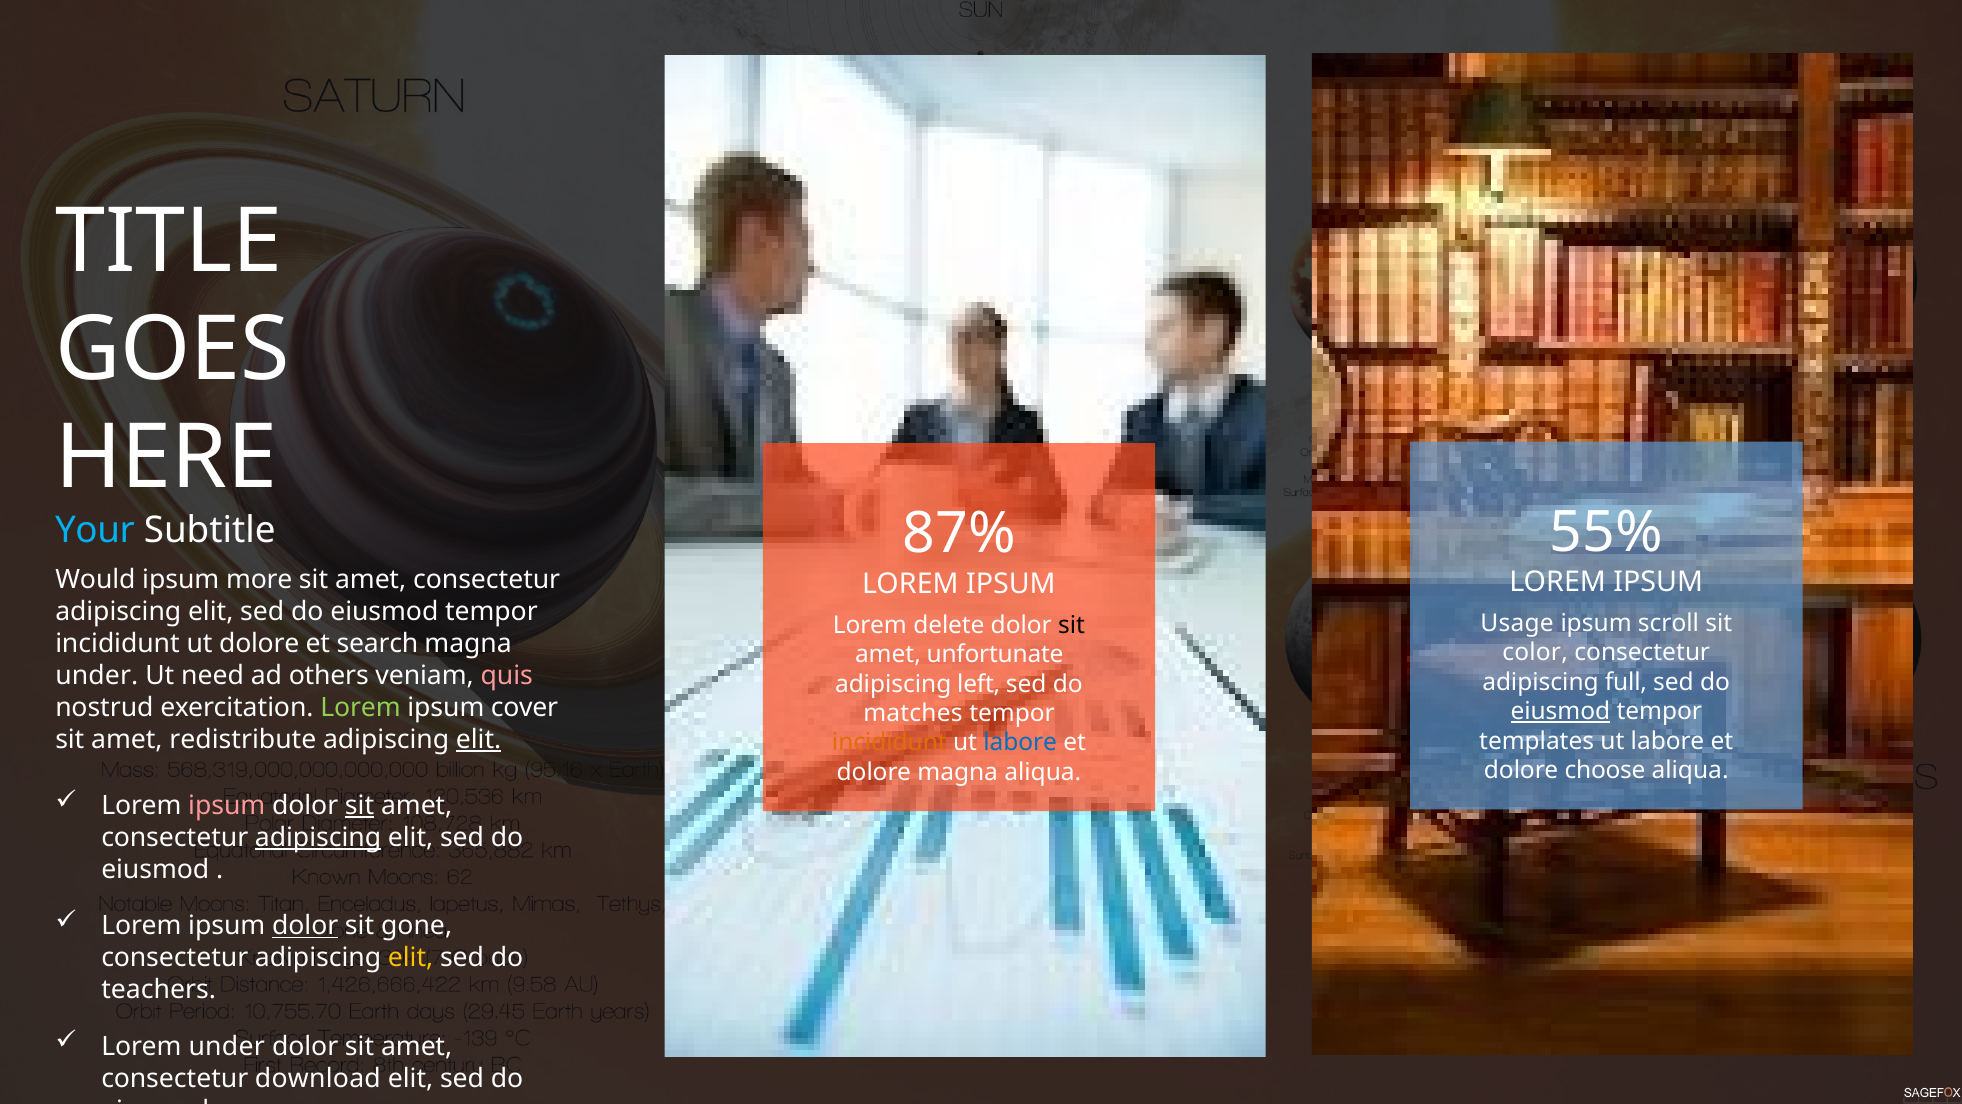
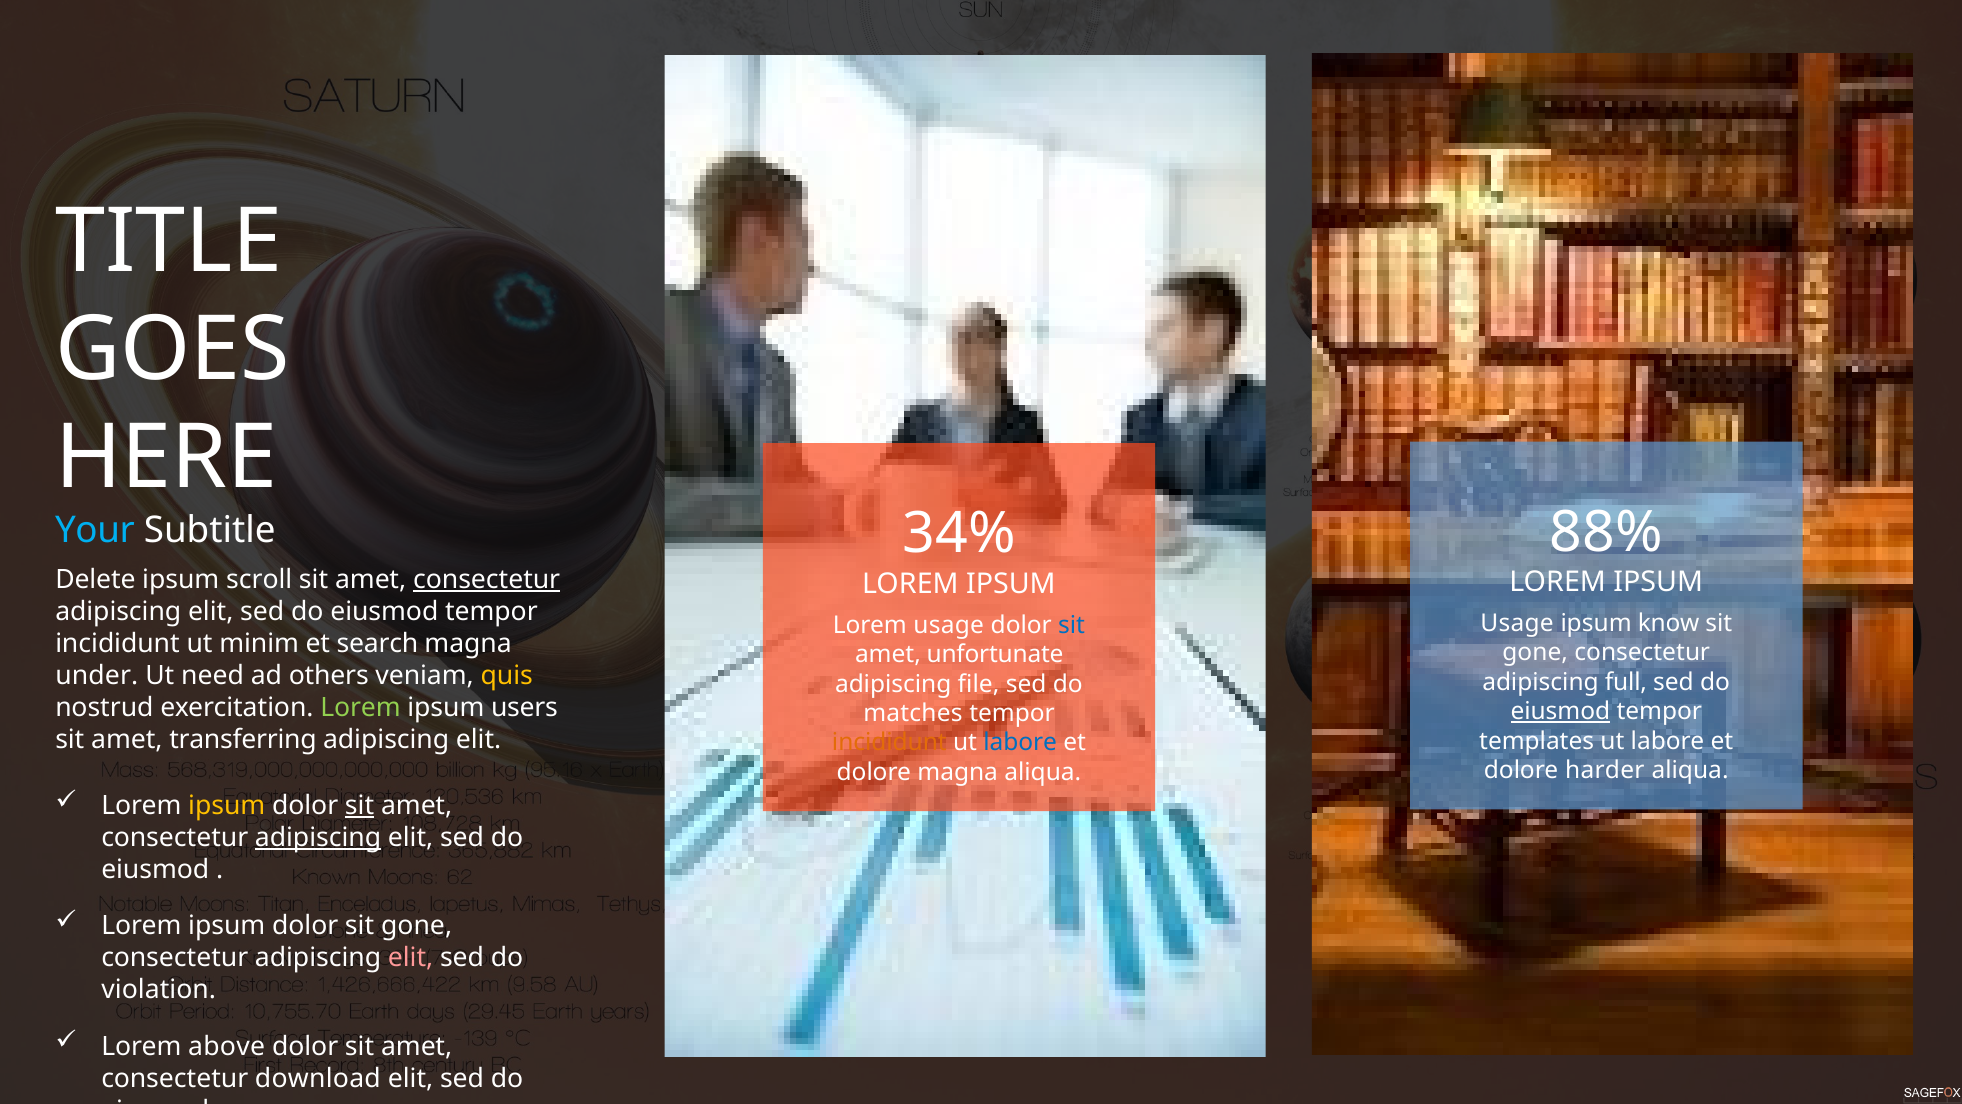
55%: 55% -> 88%
87%: 87% -> 34%
Would: Would -> Delete
more: more -> scroll
consectetur at (487, 580) underline: none -> present
scroll: scroll -> know
Lorem delete: delete -> usage
sit at (1072, 625) colour: black -> blue
ut dolore: dolore -> minim
color at (1535, 653): color -> gone
quis colour: pink -> yellow
left: left -> file
cover: cover -> users
redistribute: redistribute -> transferring
elit at (479, 739) underline: present -> none
choose: choose -> harder
ipsum at (227, 805) colour: pink -> yellow
dolor at (305, 926) underline: present -> none
elit at (411, 958) colour: yellow -> pink
teachers: teachers -> violation
Lorem under: under -> above
